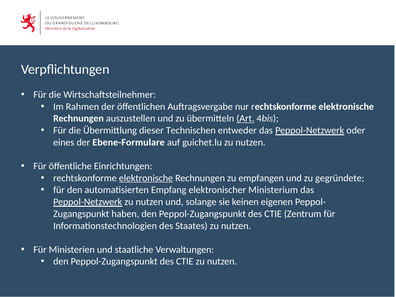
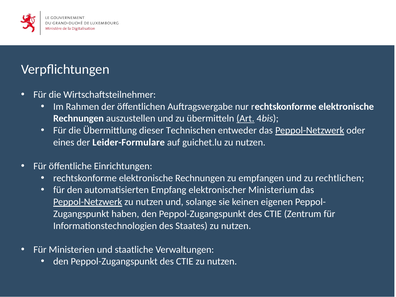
Ebene-Formulare: Ebene-Formulare -> Leider-Formulare
elektronische at (146, 178) underline: present -> none
gegründete: gegründete -> rechtlichen
